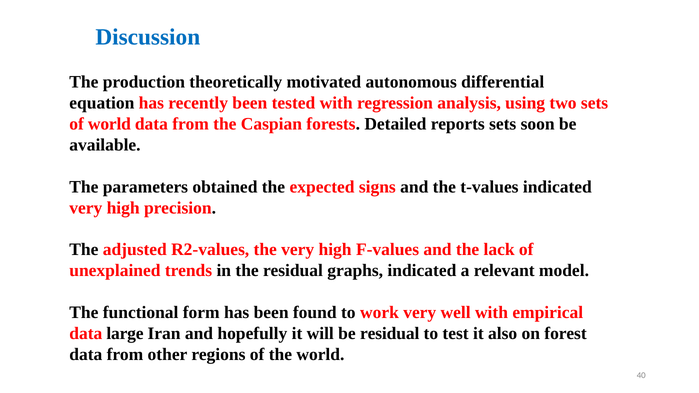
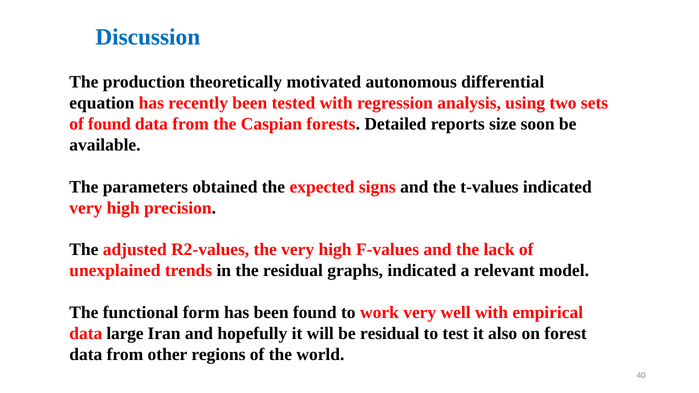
of world: world -> found
reports sets: sets -> size
